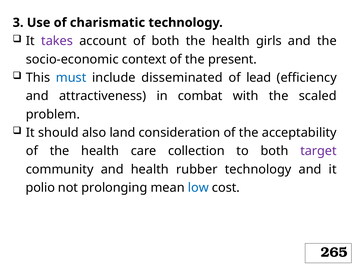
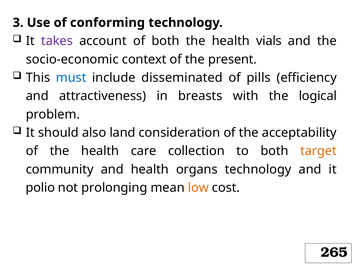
charismatic: charismatic -> conforming
girls: girls -> vials
lead: lead -> pills
combat: combat -> breasts
scaled: scaled -> logical
target colour: purple -> orange
rubber: rubber -> organs
low colour: blue -> orange
